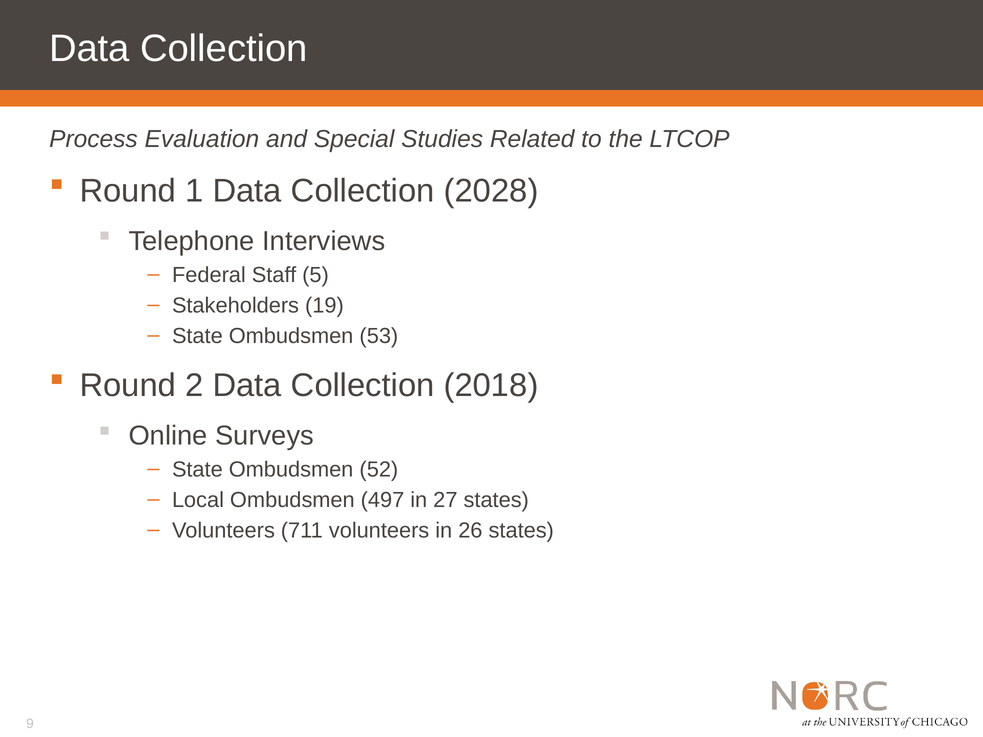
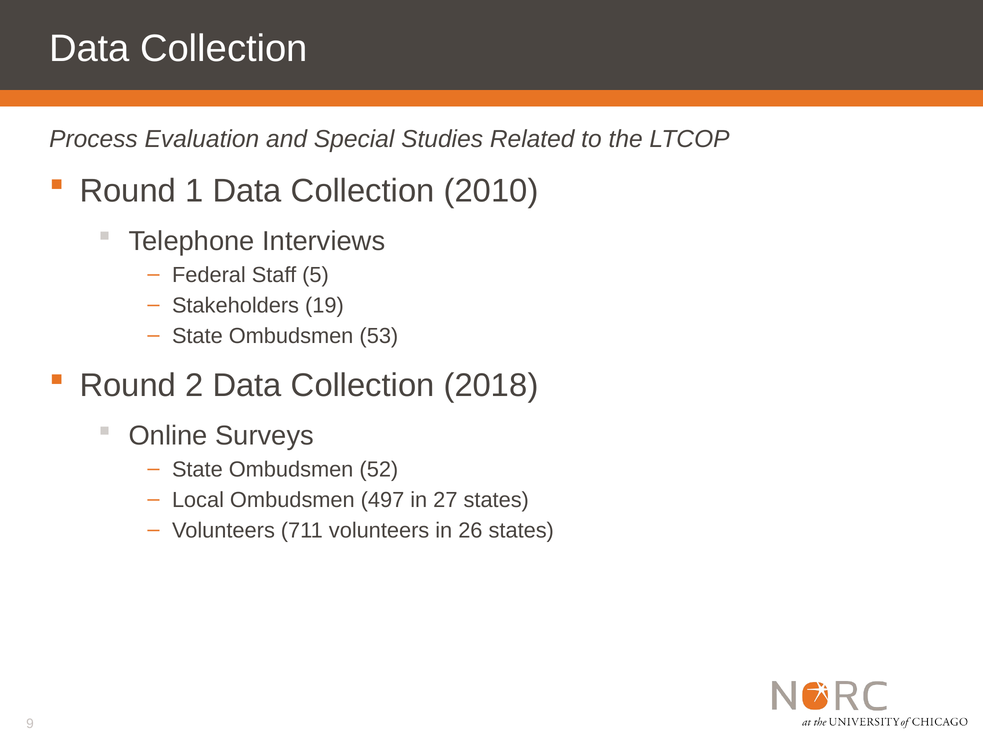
2028: 2028 -> 2010
